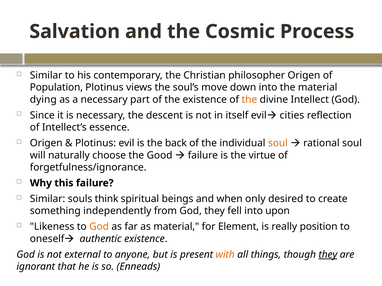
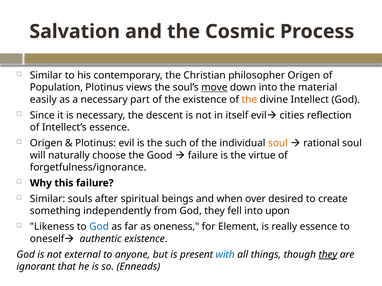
move underline: none -> present
dying: dying -> easily
back: back -> such
think: think -> after
only: only -> over
God at (99, 227) colour: orange -> blue
as material: material -> oneness
really position: position -> essence
with colour: orange -> blue
